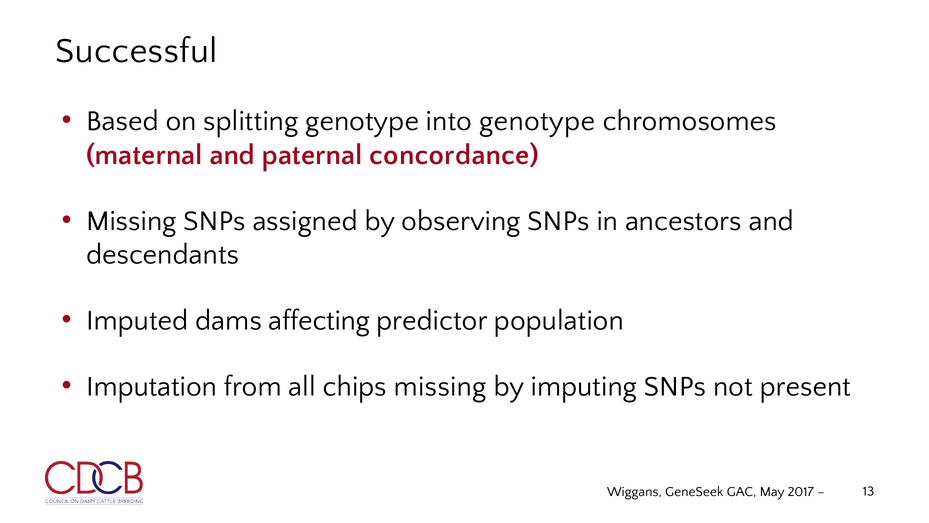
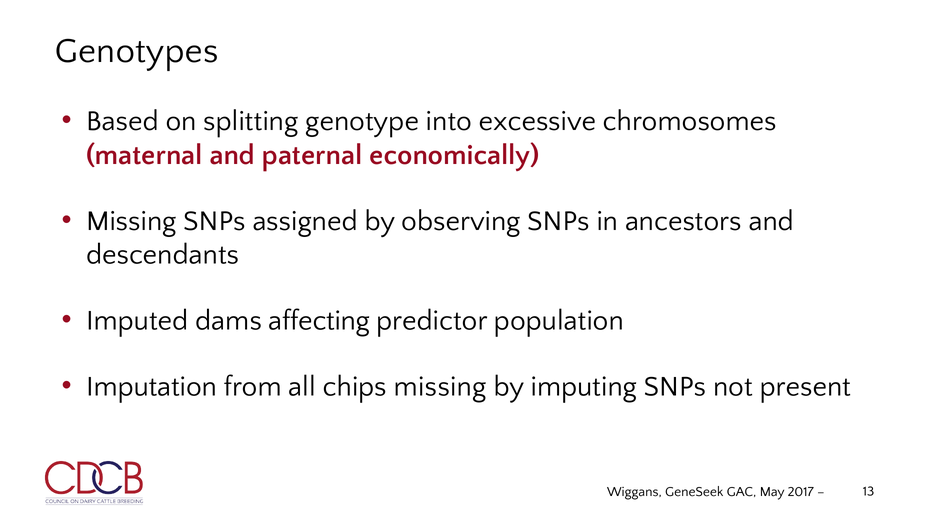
Successful: Successful -> Genotypes
into genotype: genotype -> excessive
concordance: concordance -> economically
